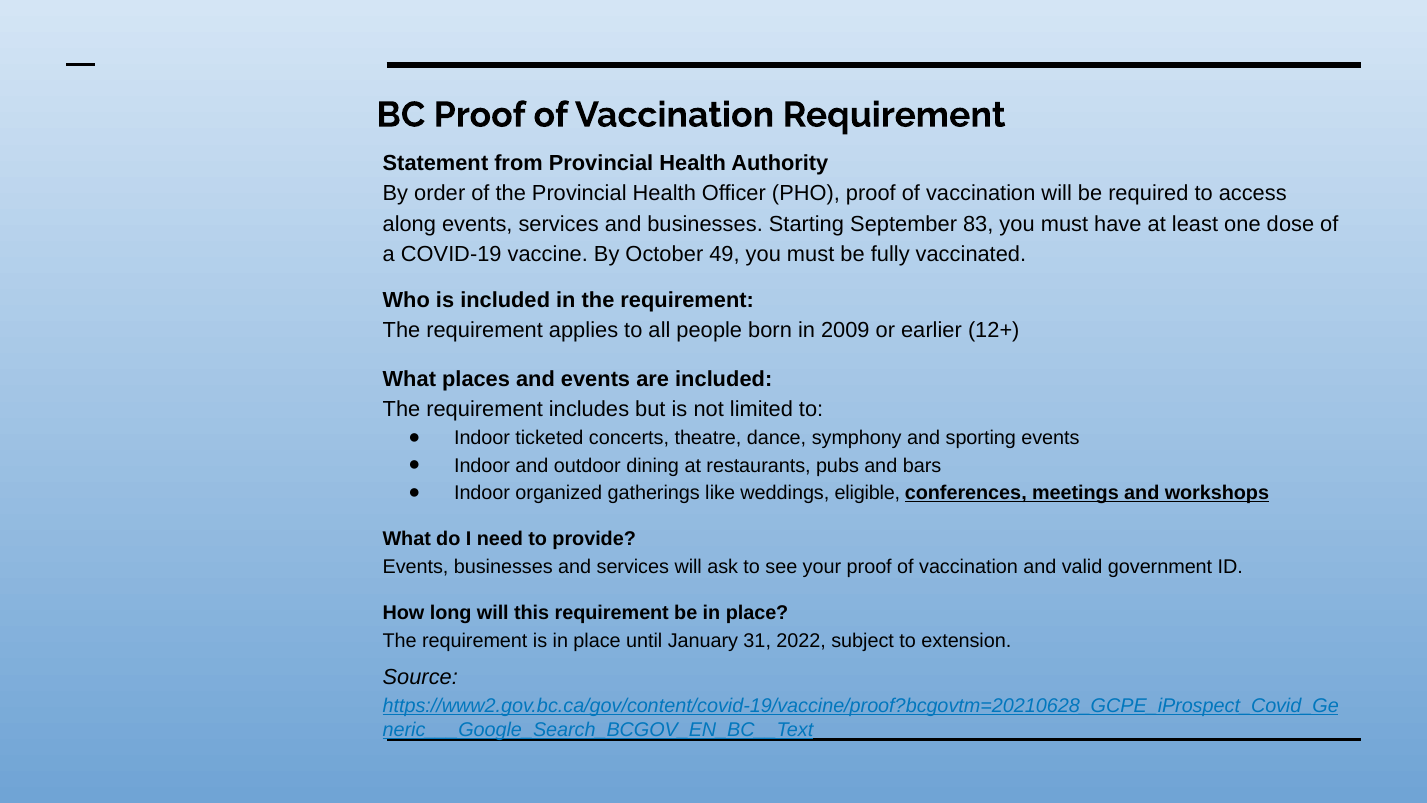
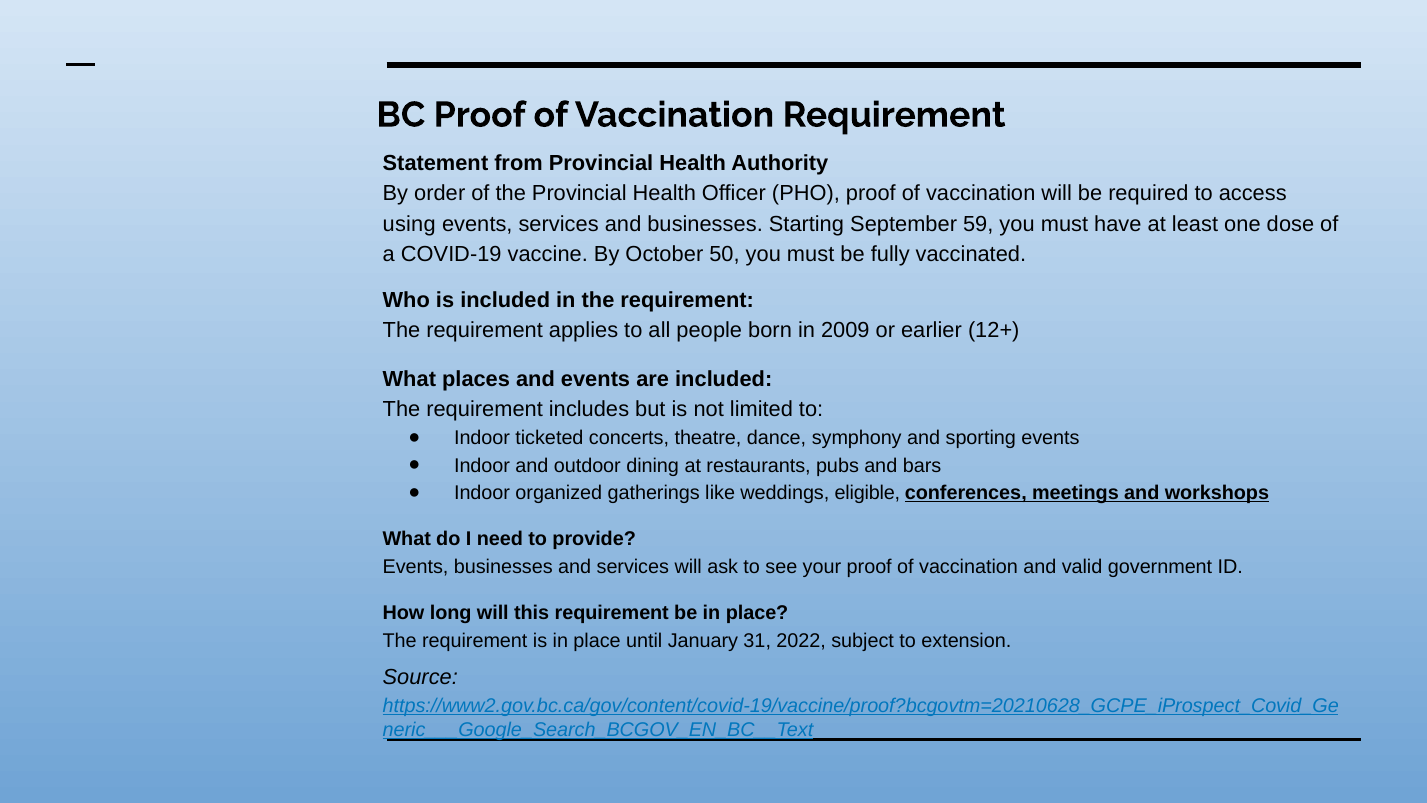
along: along -> using
83: 83 -> 59
49: 49 -> 50
